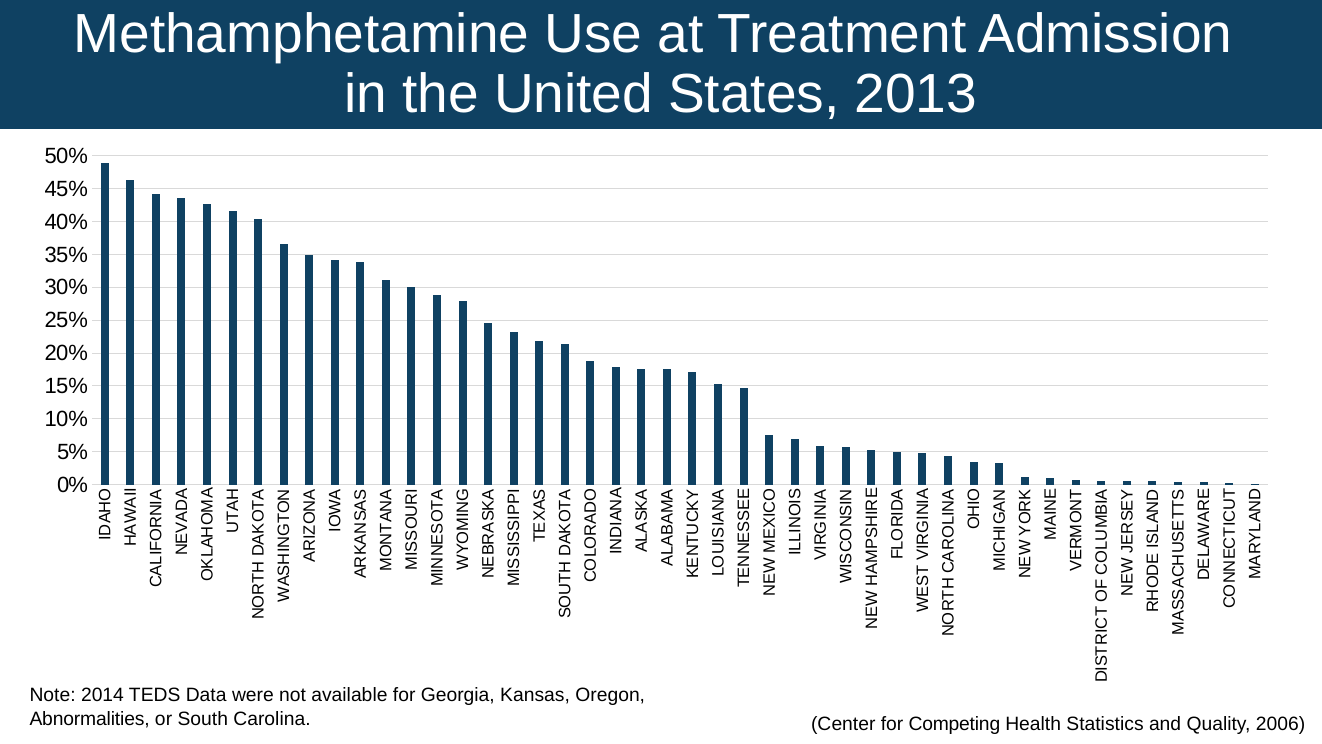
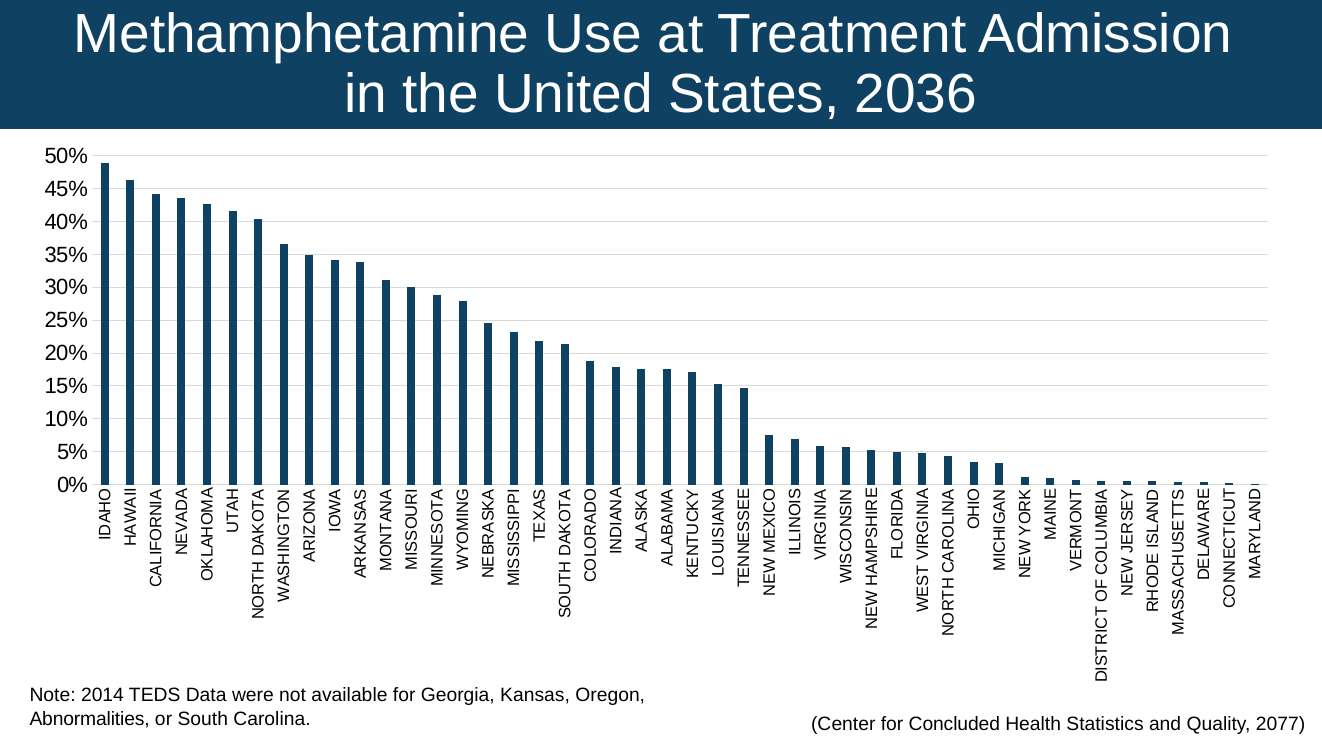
2013: 2013 -> 2036
Competing: Competing -> Concluded
2006: 2006 -> 2077
